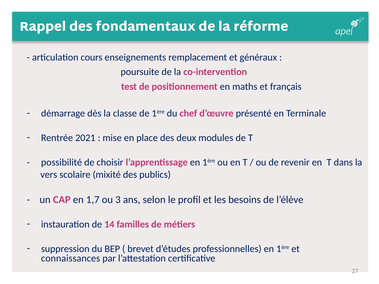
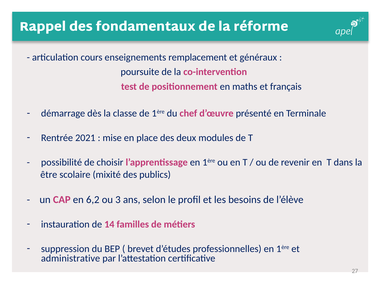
vers: vers -> être
1,7: 1,7 -> 6,2
connaissances: connaissances -> administrative
